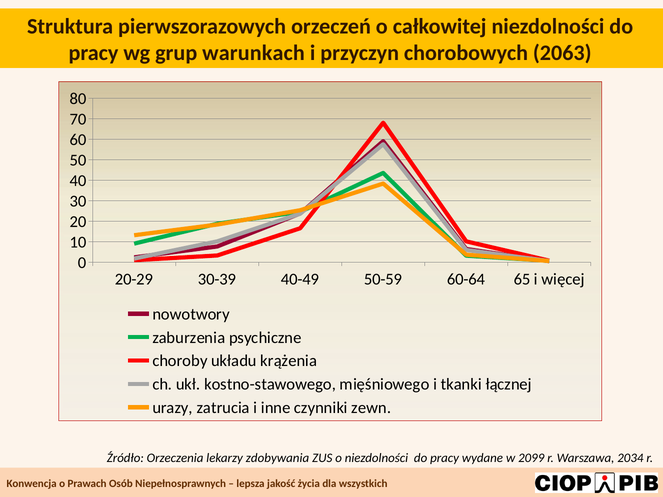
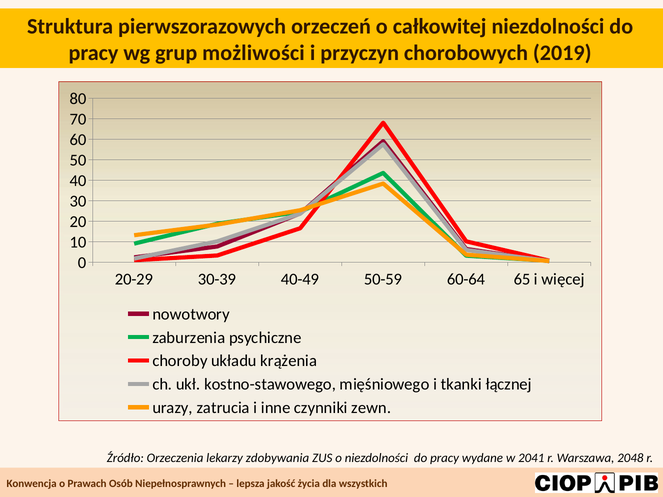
warunkach: warunkach -> możliwości
2063: 2063 -> 2019
2099: 2099 -> 2041
2034: 2034 -> 2048
